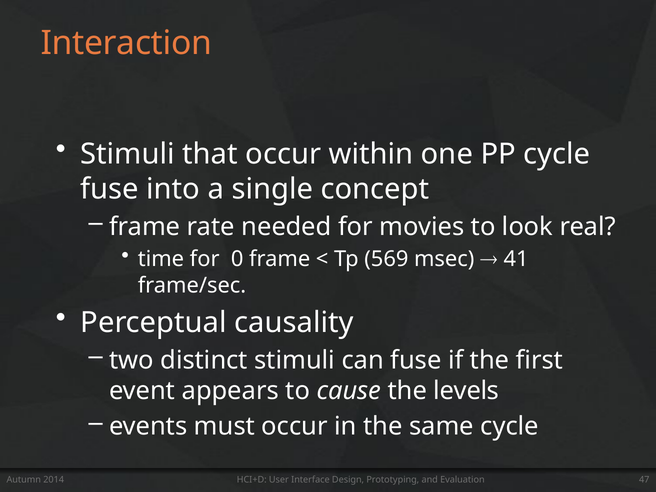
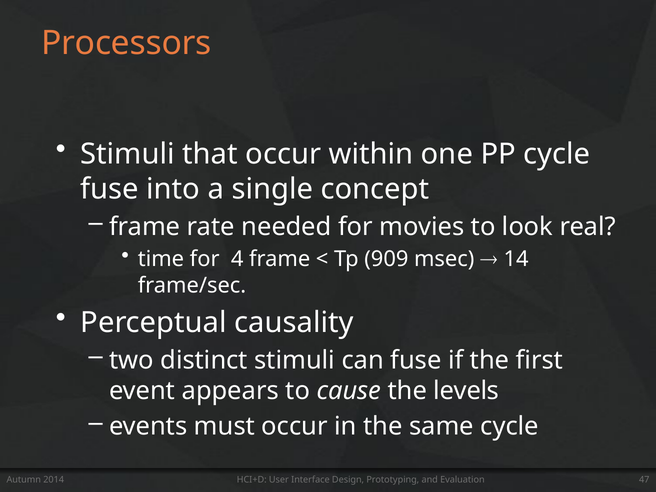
Interaction: Interaction -> Processors
0: 0 -> 4
569: 569 -> 909
41: 41 -> 14
